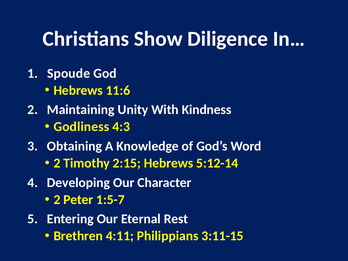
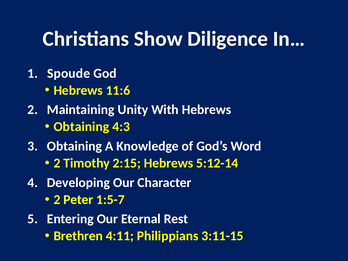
With Kindness: Kindness -> Hebrews
Godliness at (81, 127): Godliness -> Obtaining
